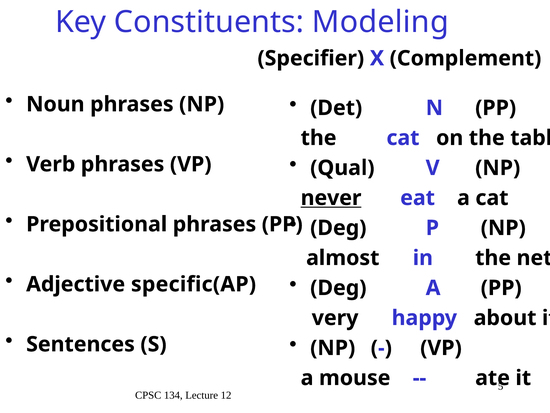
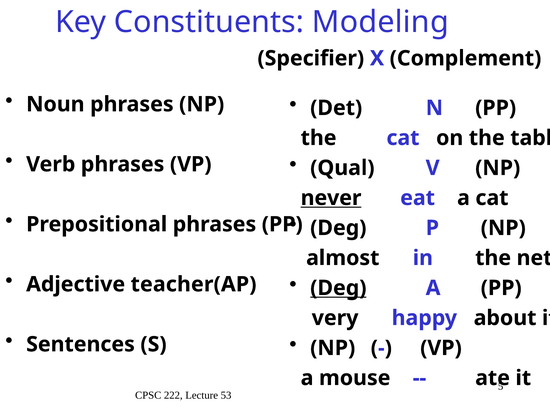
specific(AP: specific(AP -> teacher(AP
Deg at (338, 288) underline: none -> present
134: 134 -> 222
12: 12 -> 53
